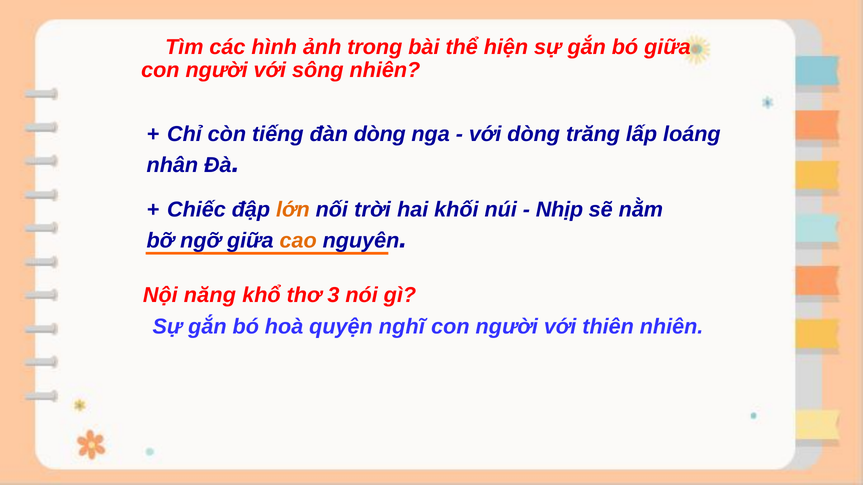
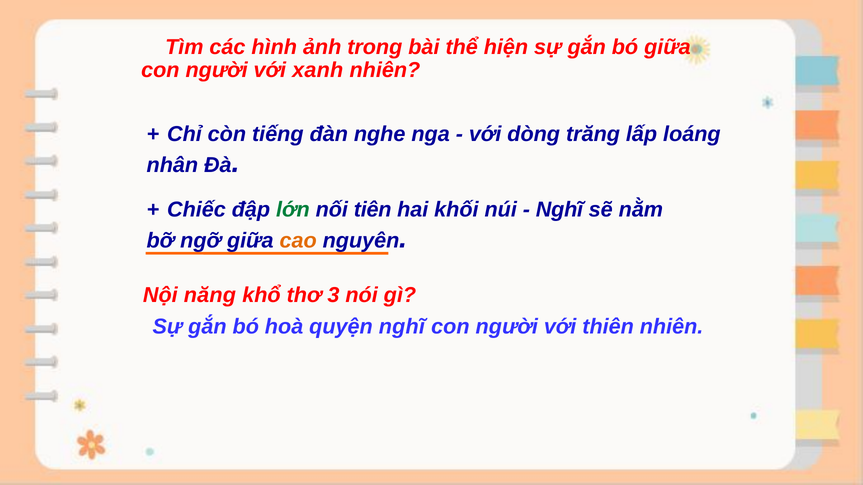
sông: sông -> xanh
đàn dòng: dòng -> nghe
lớn colour: orange -> green
trời: trời -> tiên
Nhịp at (559, 210): Nhịp -> Nghĩ
